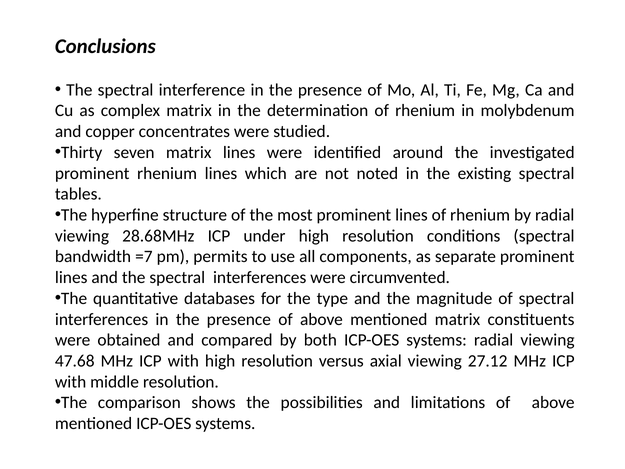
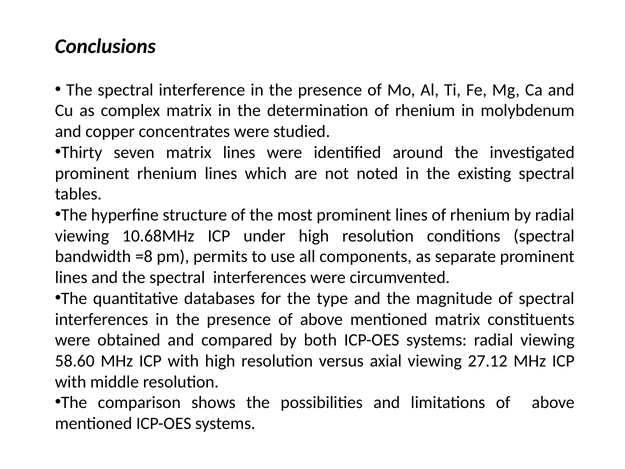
28.68MHz: 28.68MHz -> 10.68MHz
=7: =7 -> =8
47.68: 47.68 -> 58.60
